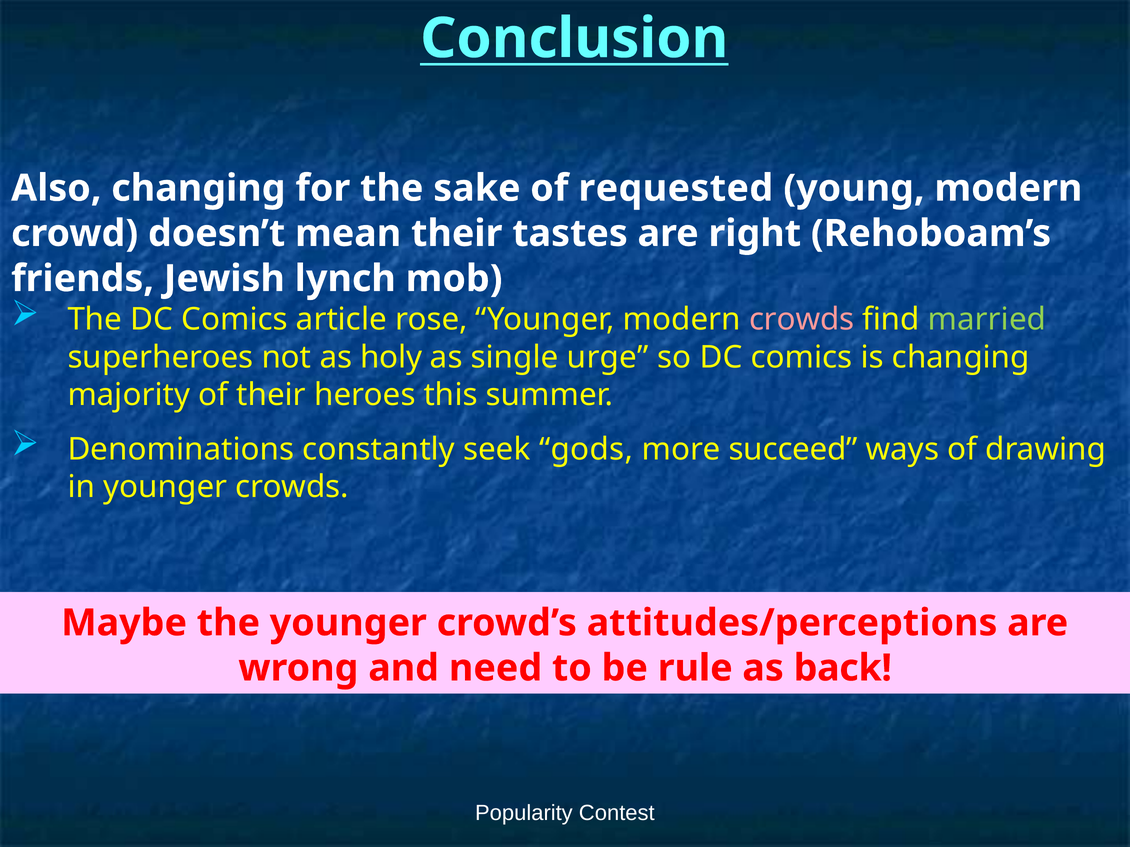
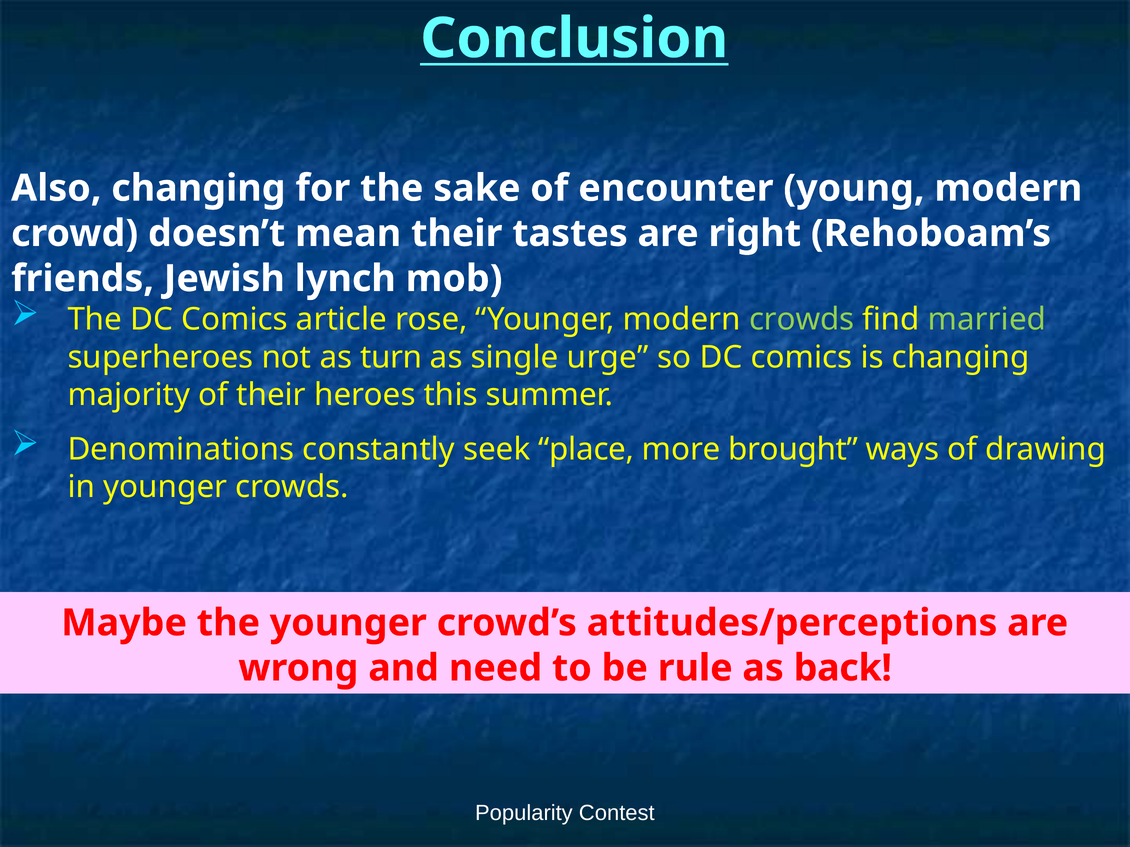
requested: requested -> encounter
crowds at (802, 320) colour: pink -> light green
holy: holy -> turn
gods: gods -> place
succeed: succeed -> brought
